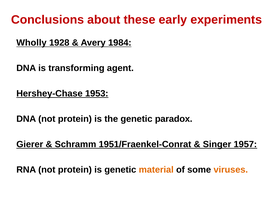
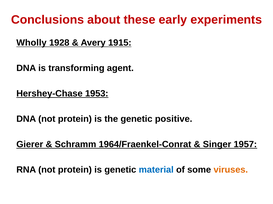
1984: 1984 -> 1915
paradox: paradox -> positive
1951/Fraenkel-Conrat: 1951/Fraenkel-Conrat -> 1964/Fraenkel-Conrat
material colour: orange -> blue
